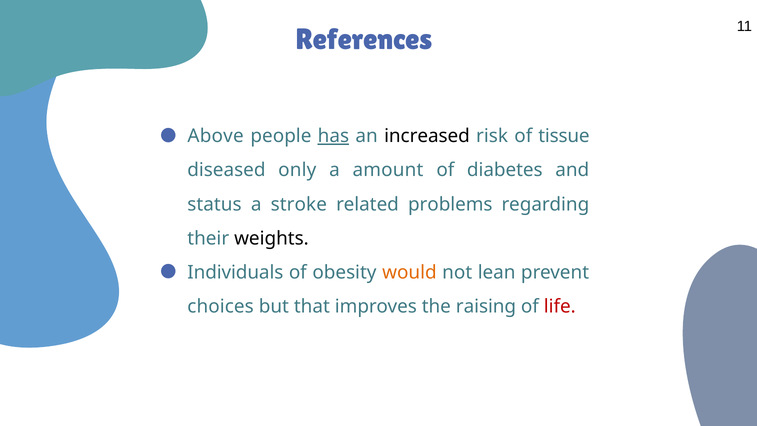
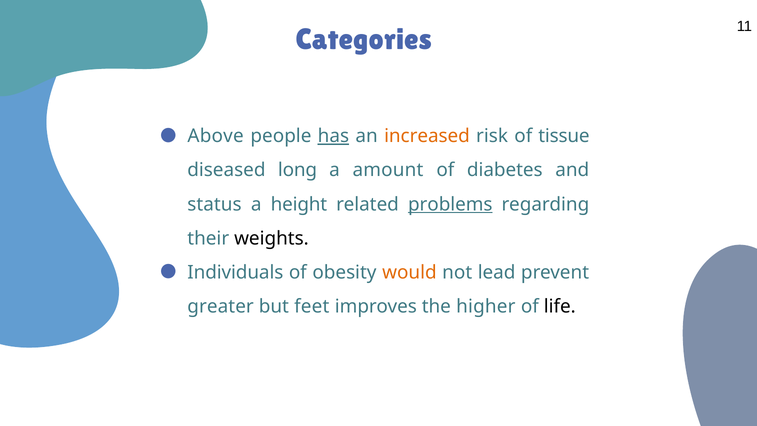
References: References -> Categories
increased colour: black -> orange
only: only -> long
stroke: stroke -> height
problems underline: none -> present
lean: lean -> lead
choices: choices -> greater
that: that -> feet
raising: raising -> higher
life colour: red -> black
